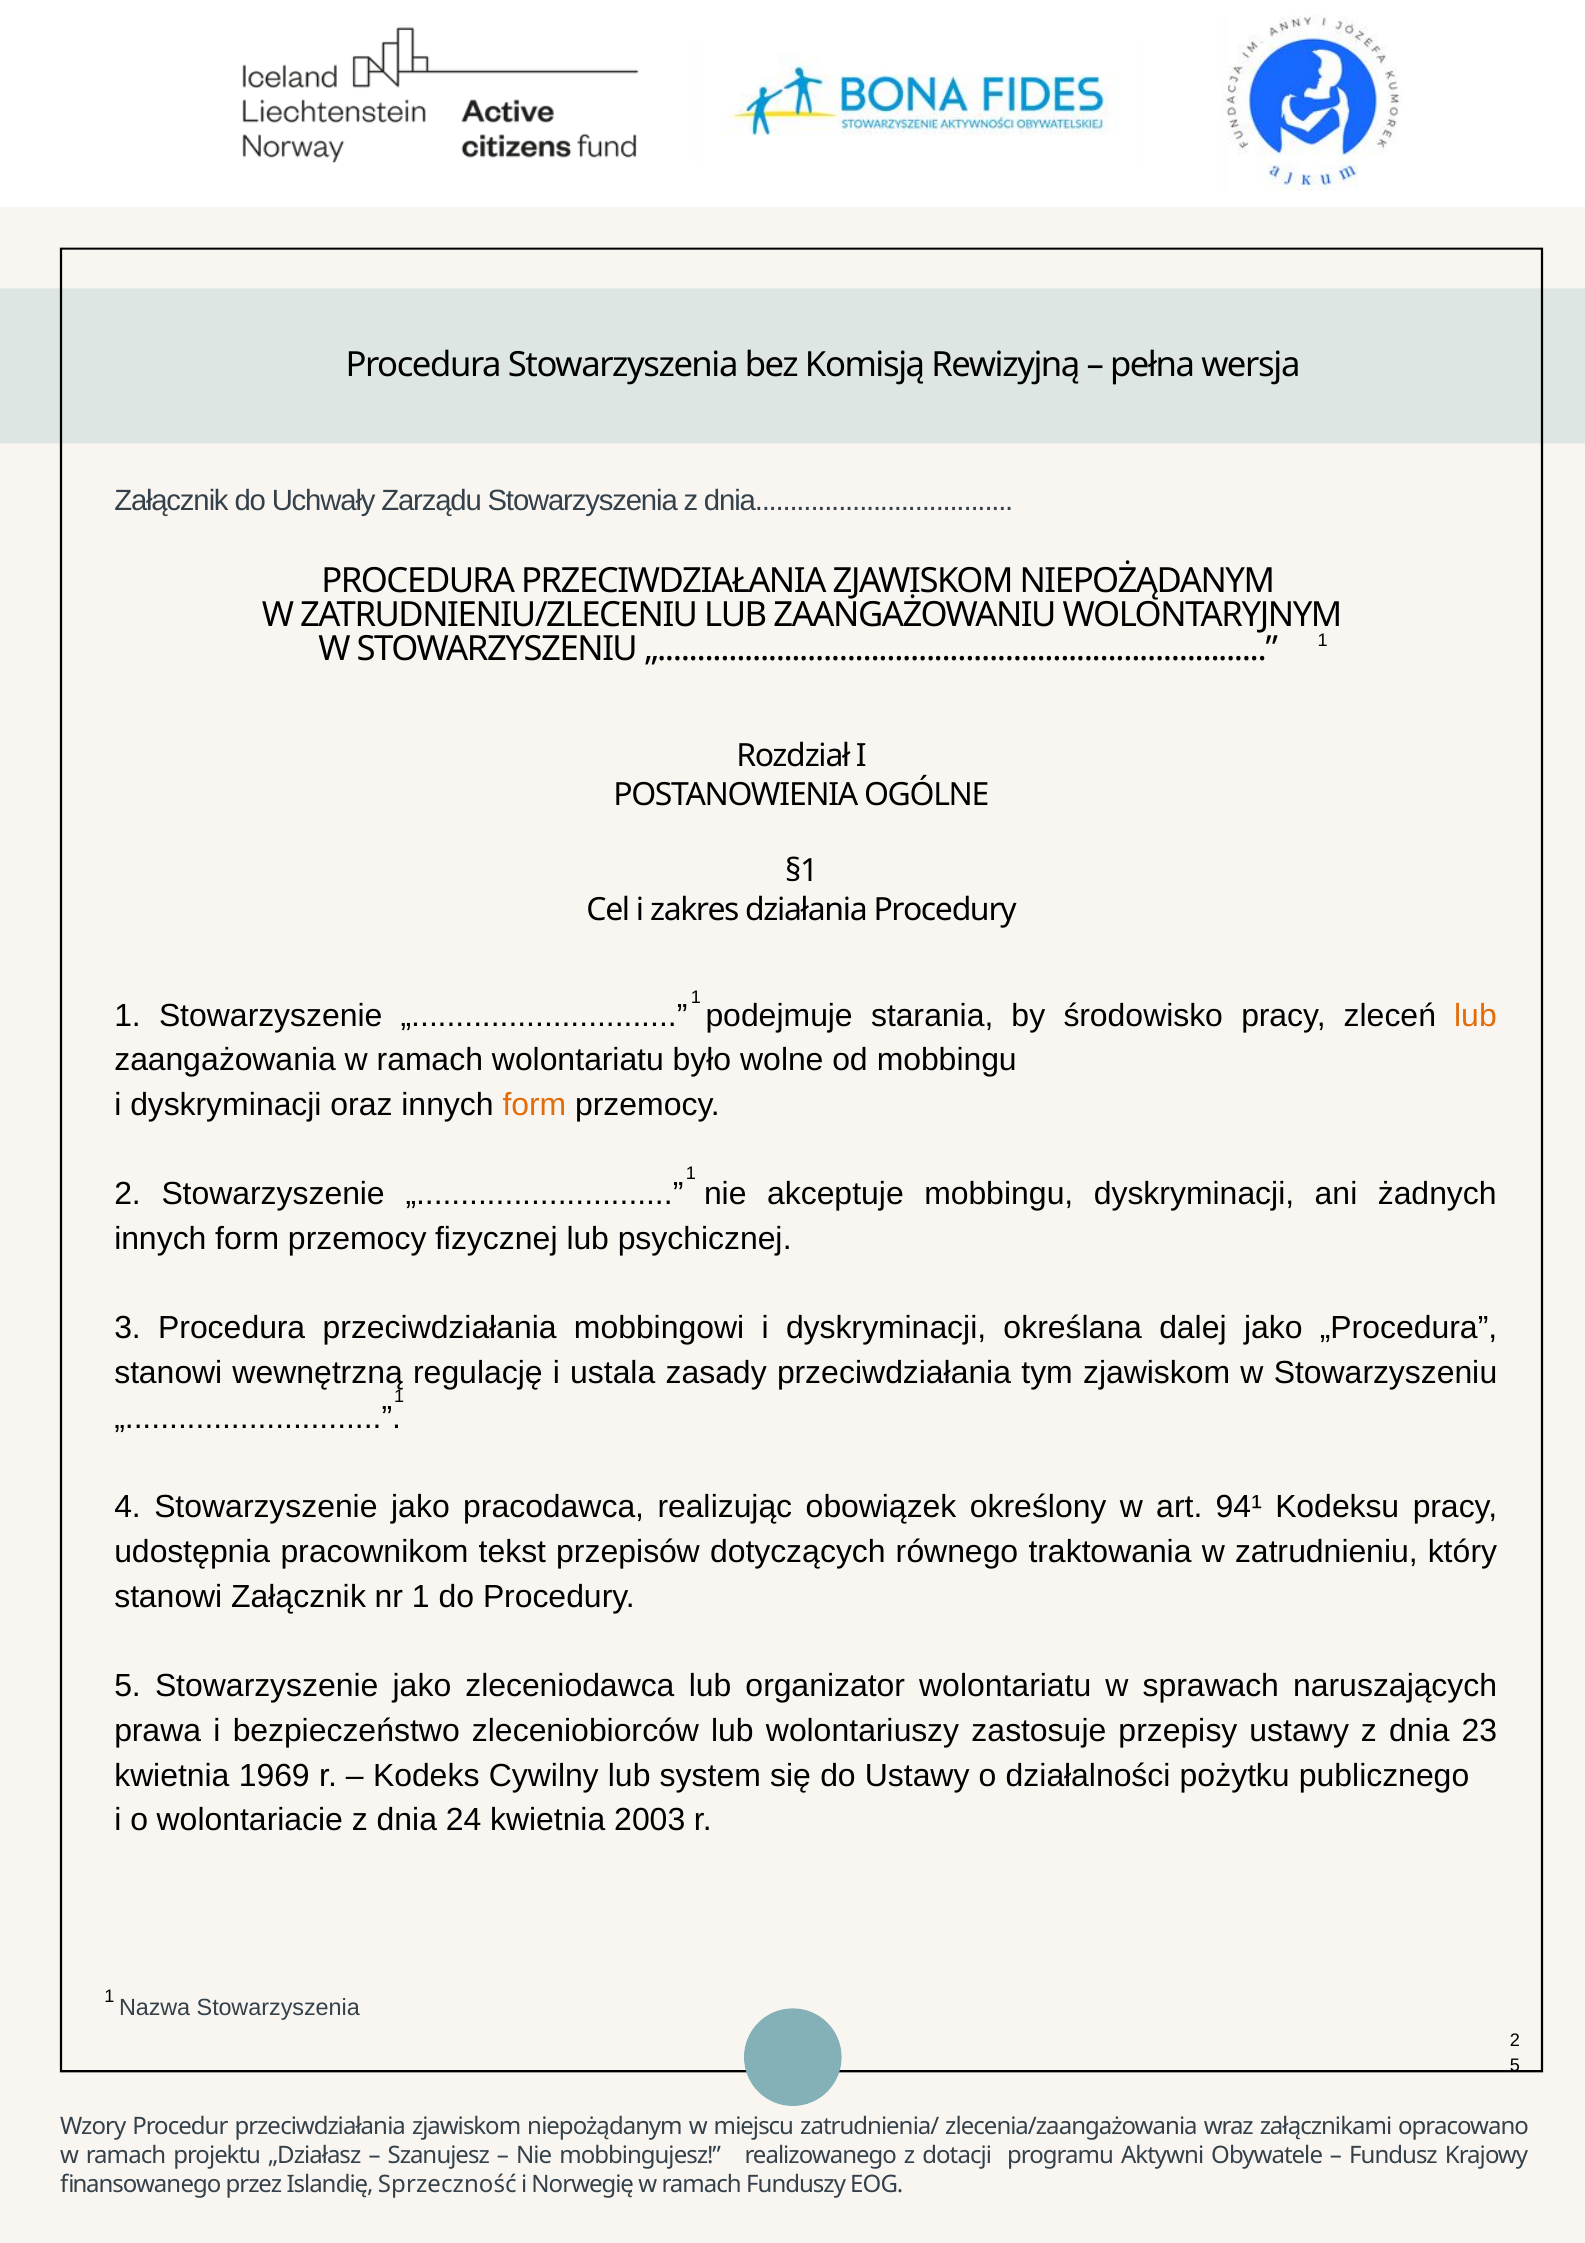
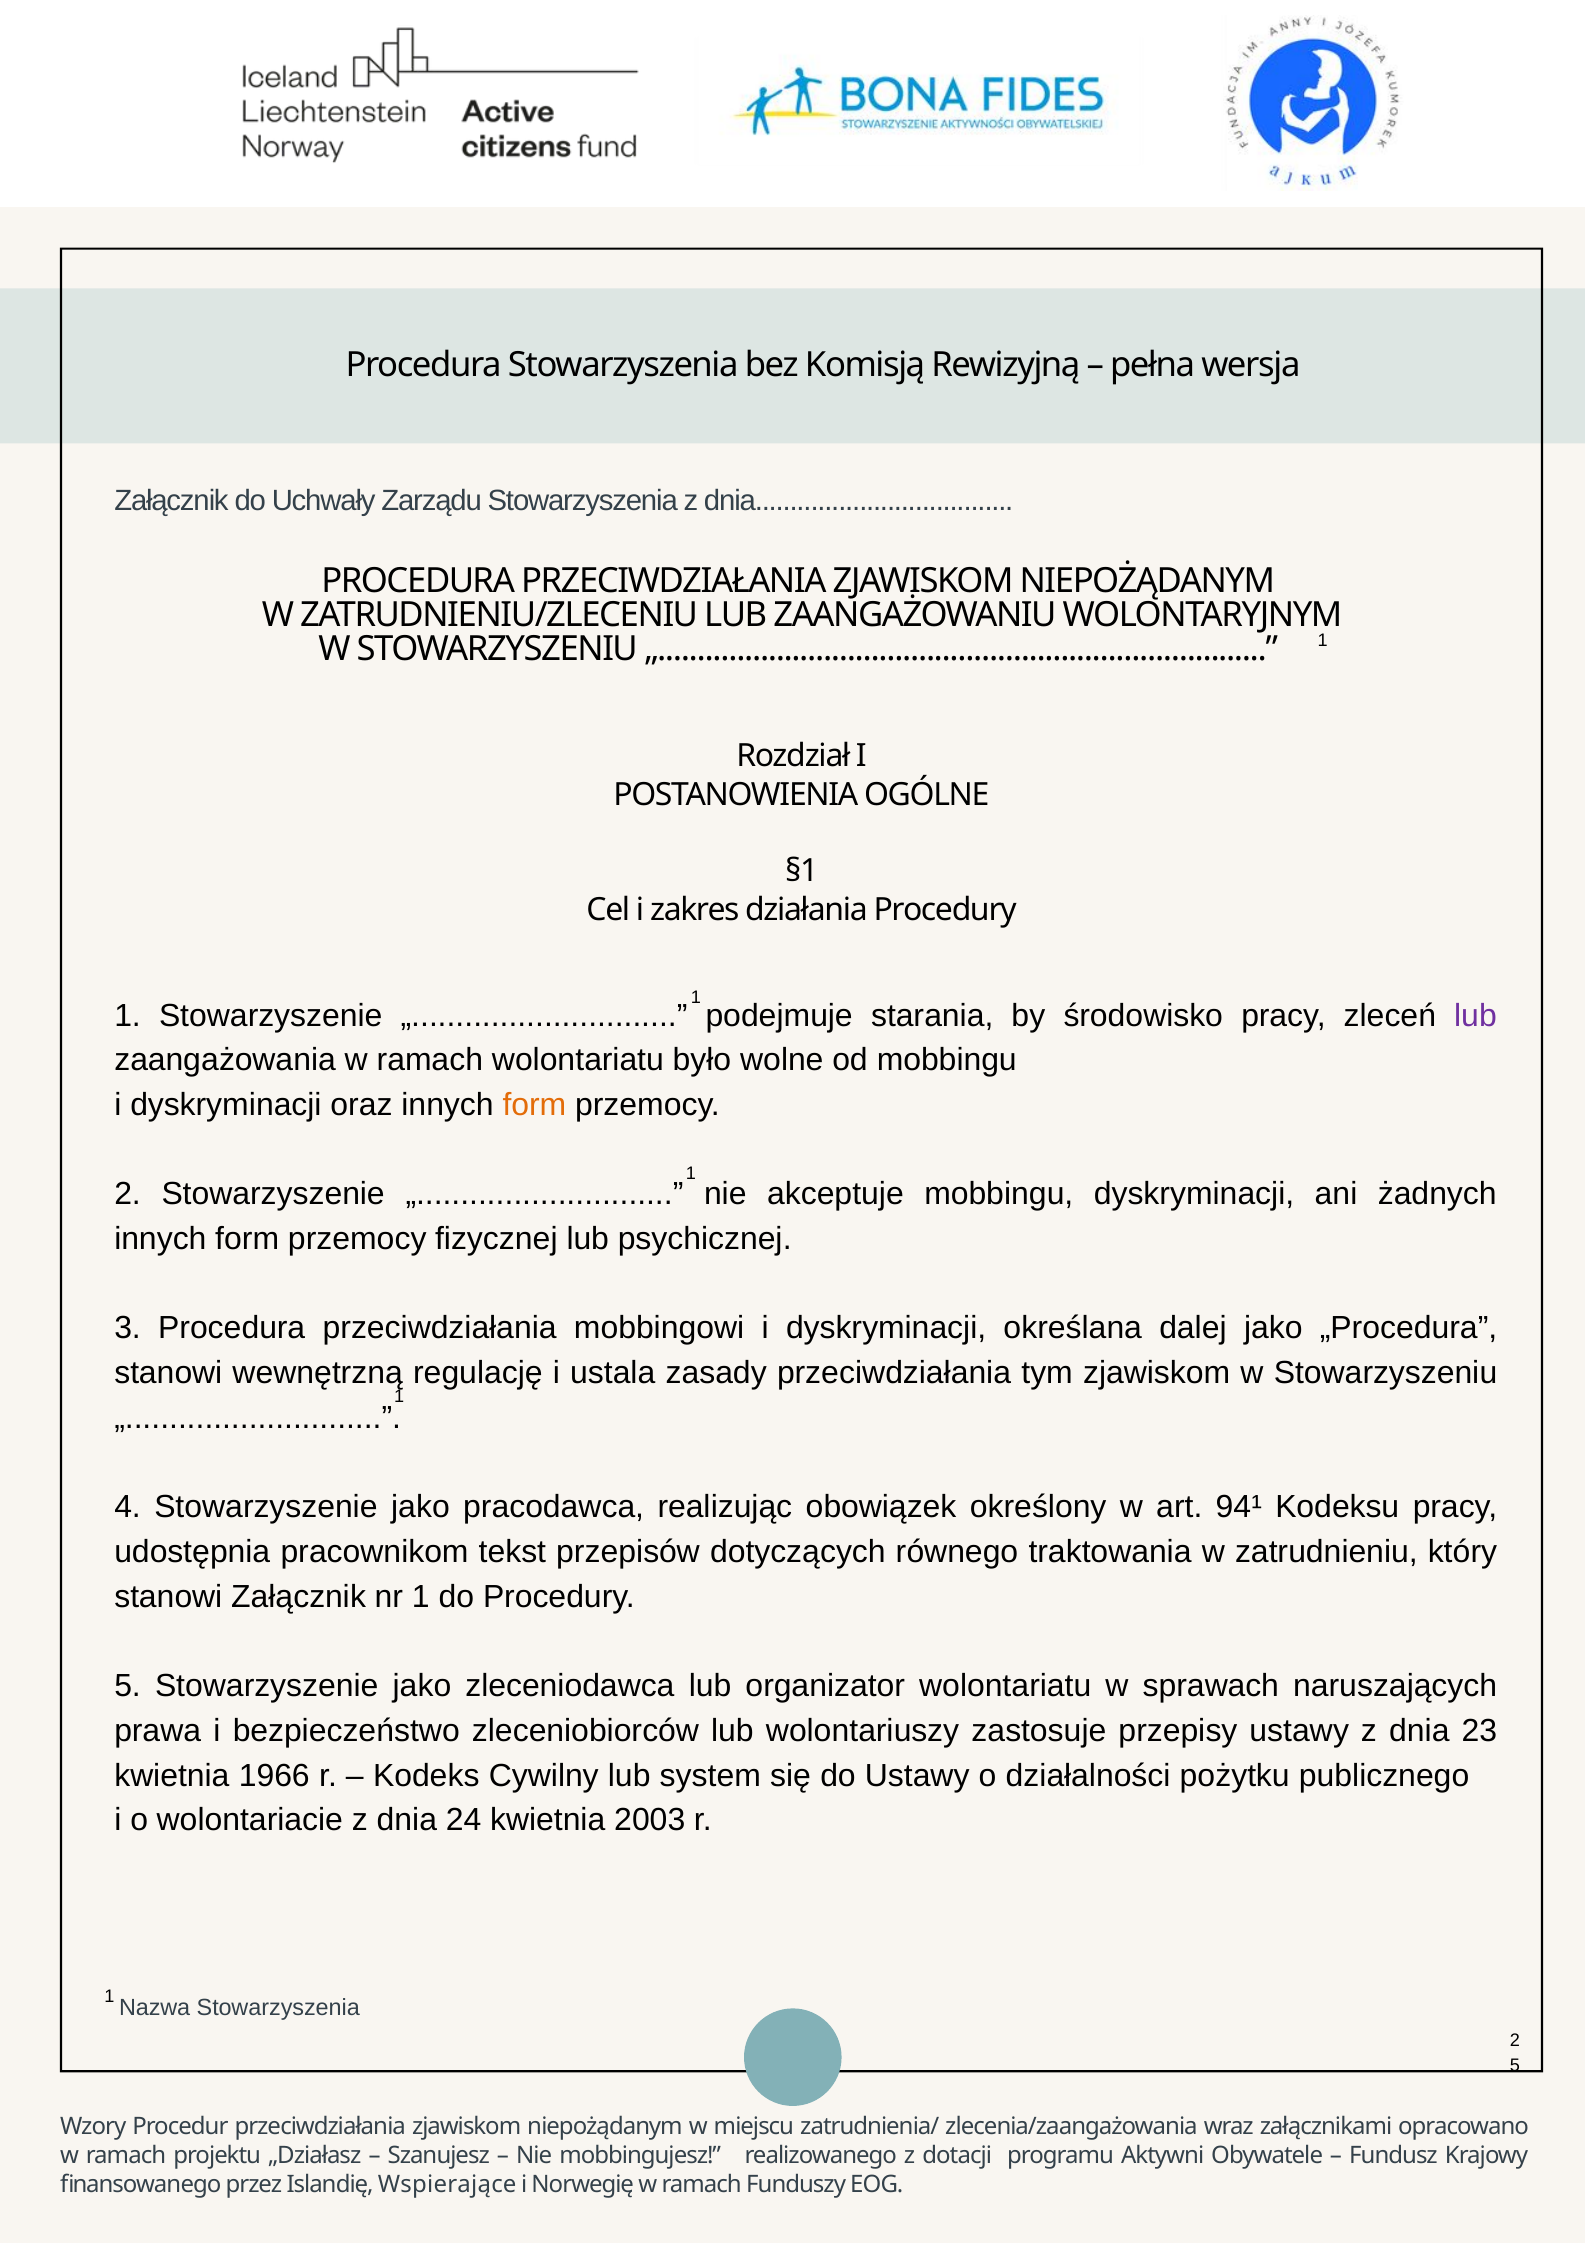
lub at (1475, 1016) colour: orange -> purple
1969: 1969 -> 1966
Sprzeczność: Sprzeczność -> Wspierające
